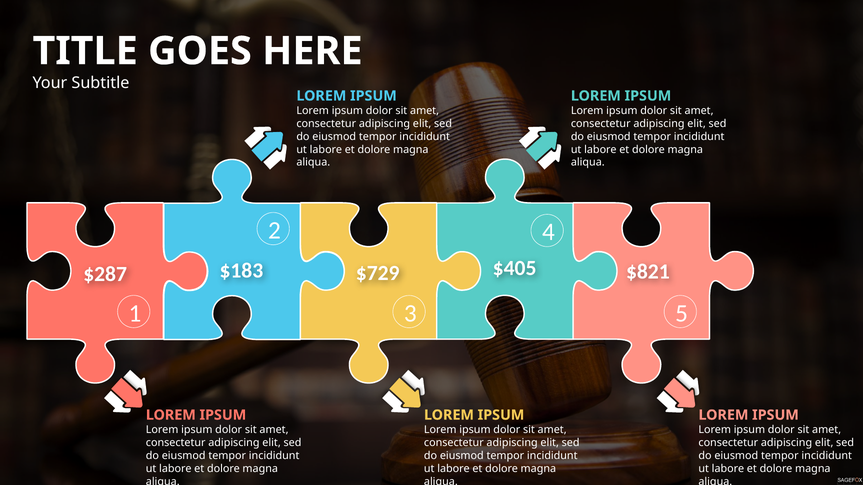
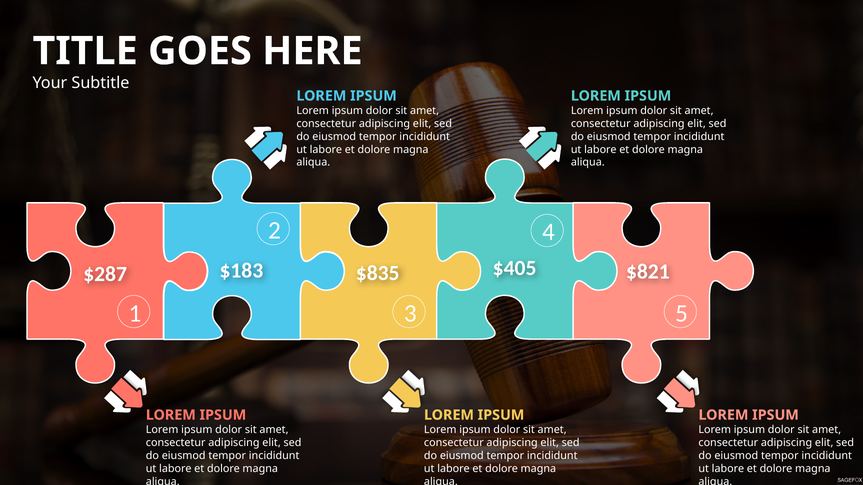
$729: $729 -> $835
